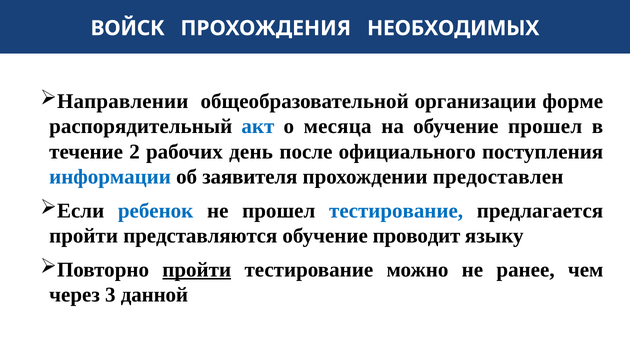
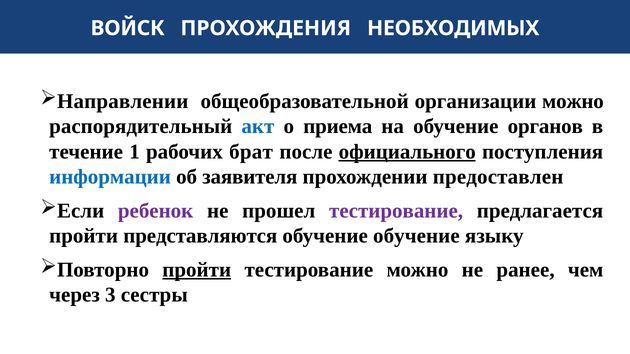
организации форме: форме -> можно
месяца: месяца -> приема
обучение прошел: прошел -> органов
2: 2 -> 1
день: день -> брат
официального underline: none -> present
ребенок colour: blue -> purple
тестирование at (396, 211) colour: blue -> purple
обучение проводит: проводит -> обучение
данной: данной -> сестры
